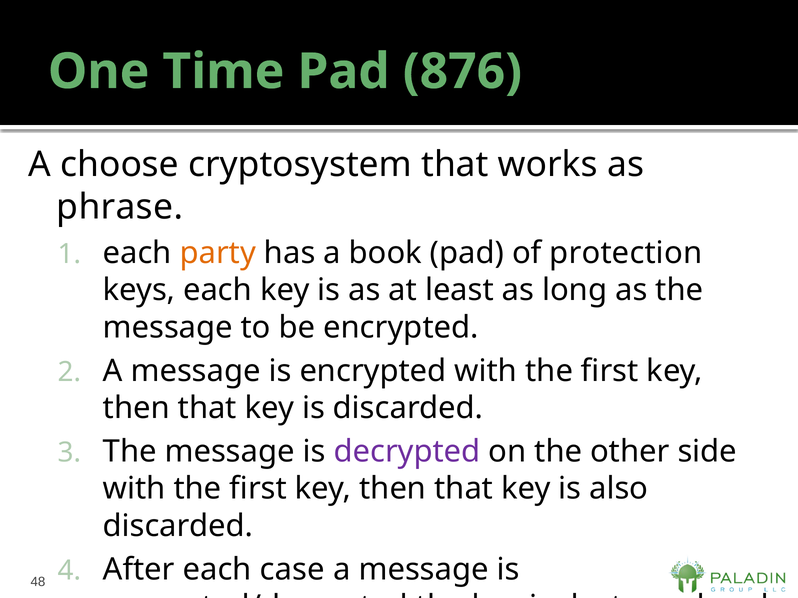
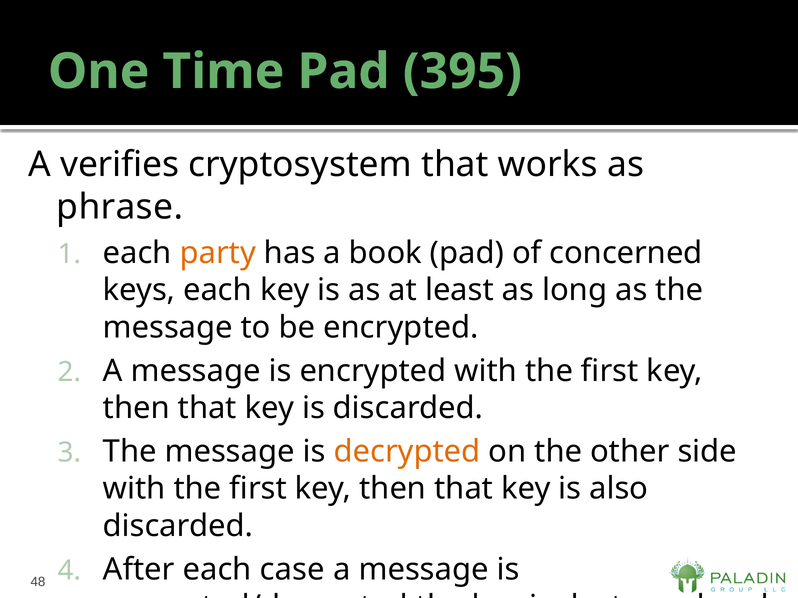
876: 876 -> 395
choose: choose -> verifies
protection: protection -> concerned
decrypted colour: purple -> orange
